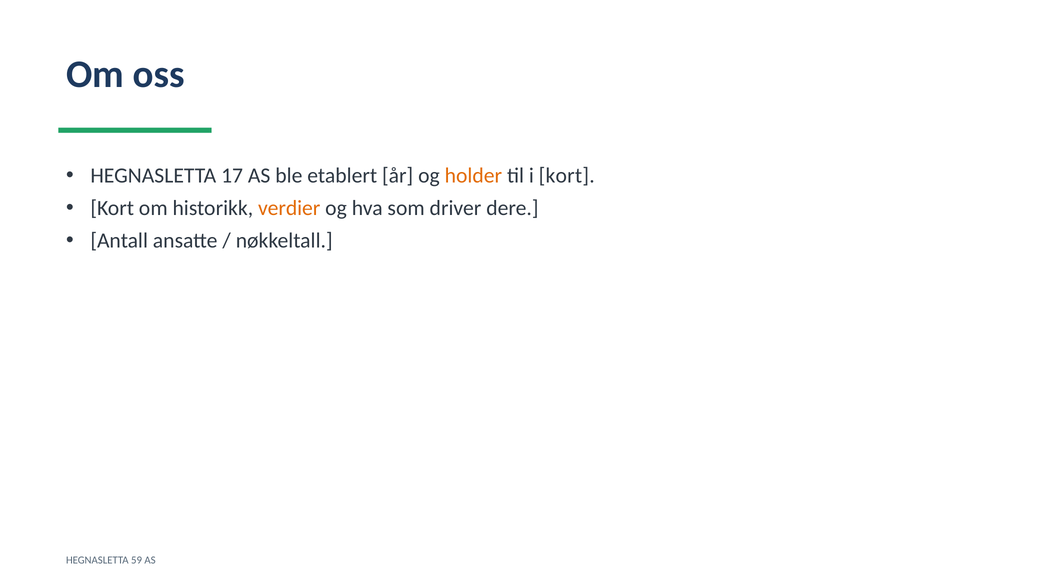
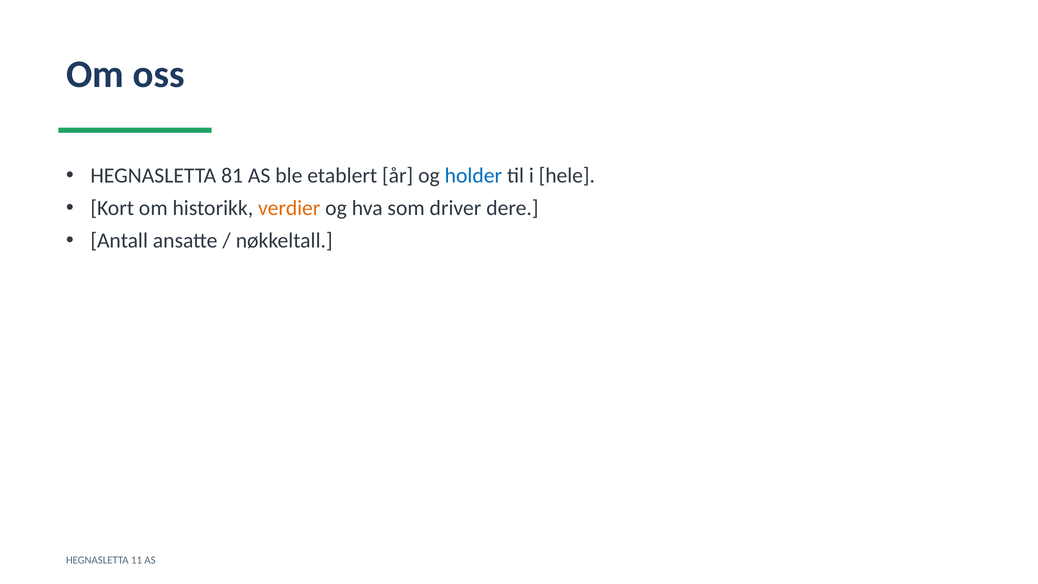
17: 17 -> 81
holder colour: orange -> blue
i kort: kort -> hele
59: 59 -> 11
